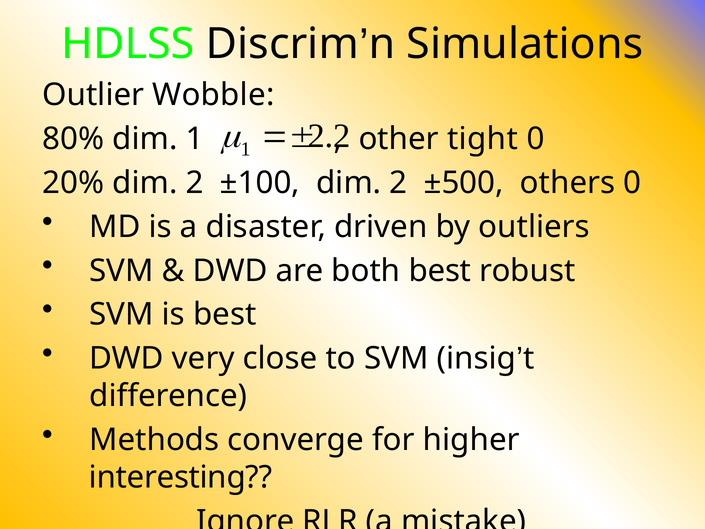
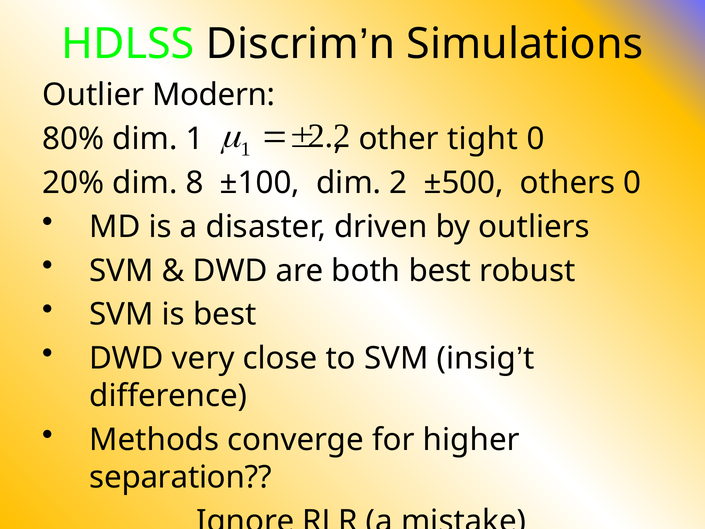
Wobble: Wobble -> Modern
20% dim 2: 2 -> 8
interesting: interesting -> separation
